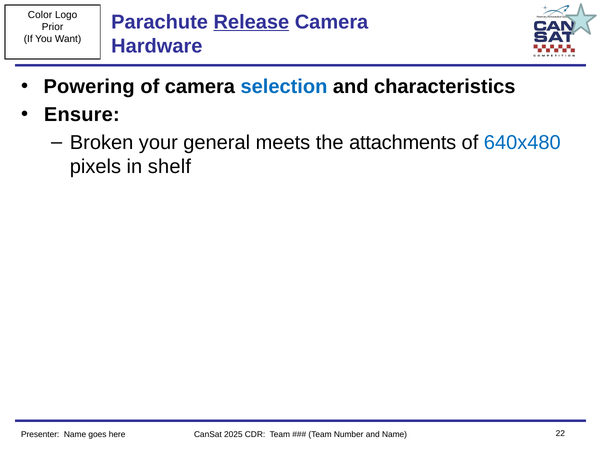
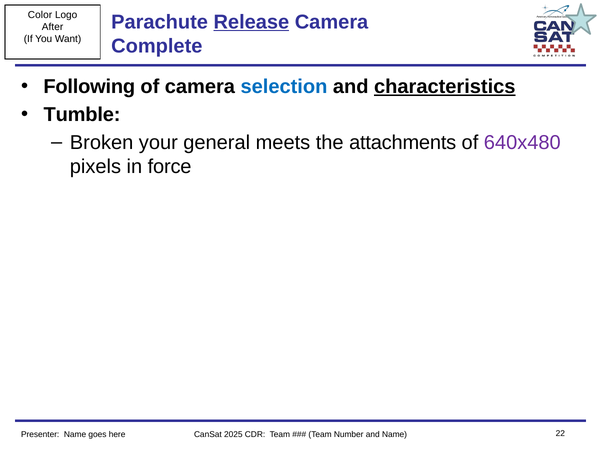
Prior: Prior -> After
Hardware: Hardware -> Complete
Powering: Powering -> Following
characteristics underline: none -> present
Ensure: Ensure -> Tumble
640x480 colour: blue -> purple
shelf: shelf -> force
